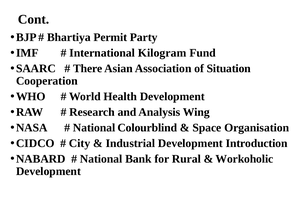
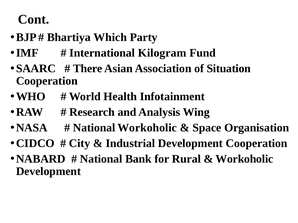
Permit: Permit -> Which
Health Development: Development -> Infotainment
National Colourblind: Colourblind -> Workoholic
Development Introduction: Introduction -> Cooperation
